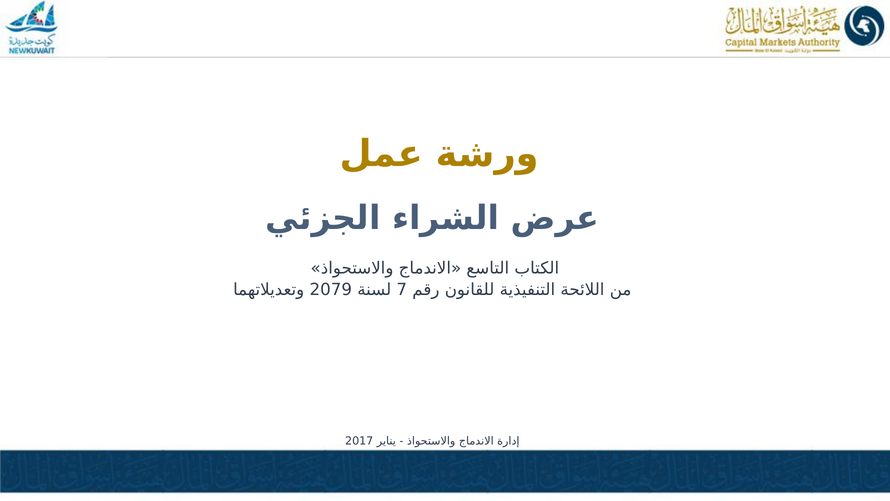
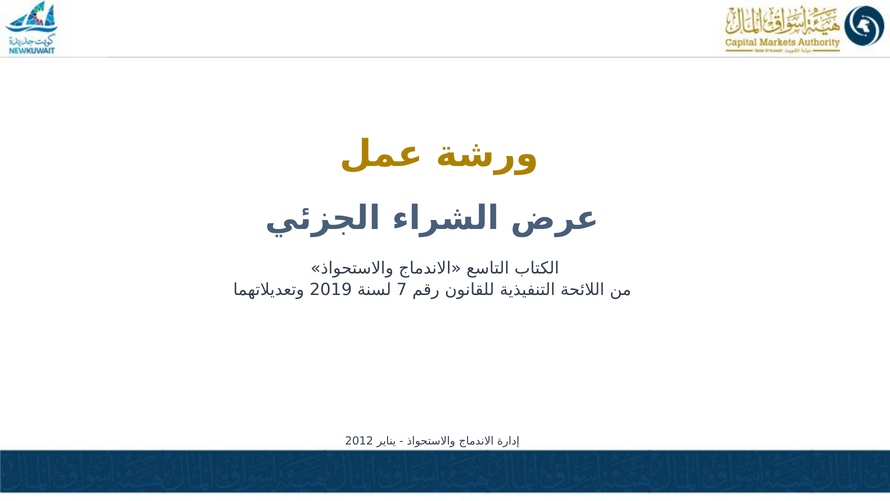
2079: 2079 -> 2019
2017: 2017 -> 2012
